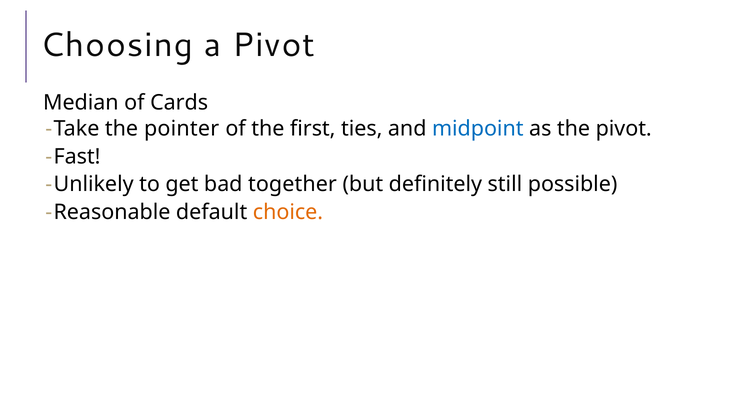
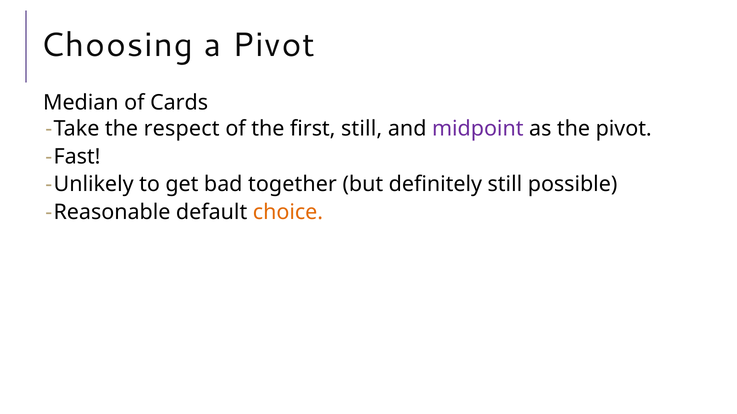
pointer: pointer -> respect
first ties: ties -> still
midpoint colour: blue -> purple
